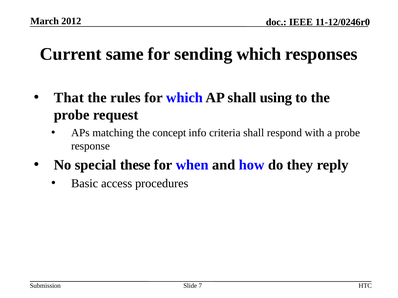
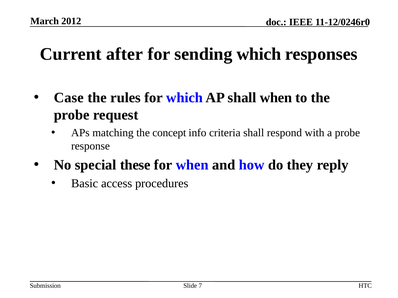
same: same -> after
That: That -> Case
shall using: using -> when
